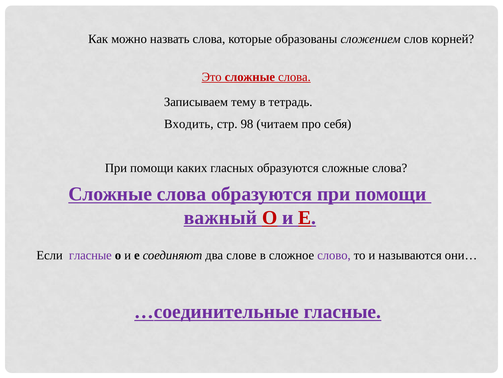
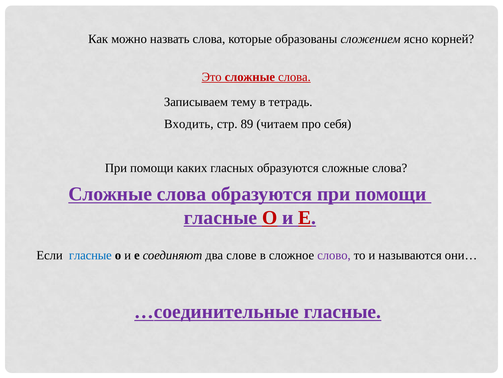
слов: слов -> ясно
98: 98 -> 89
важный at (220, 217): важный -> гласные
гласные at (90, 255) colour: purple -> blue
